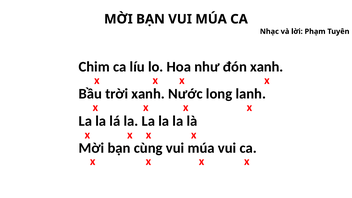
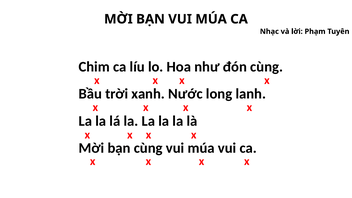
đón xanh: xanh -> cùng
